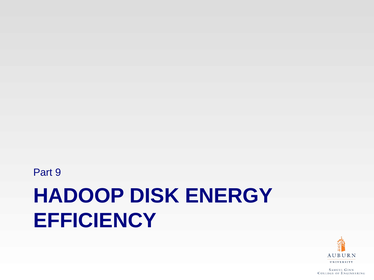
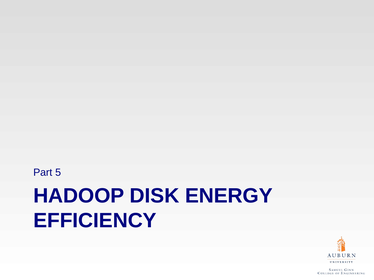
9: 9 -> 5
